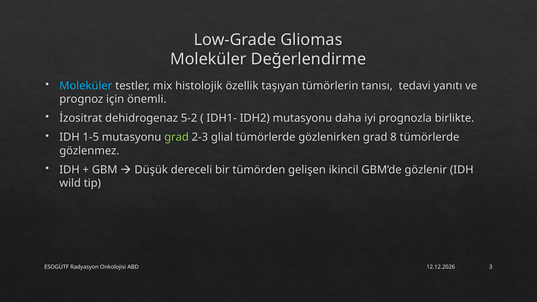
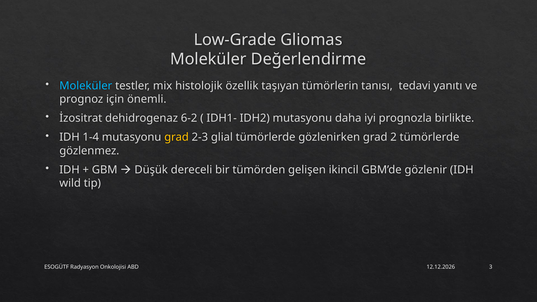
5-2: 5-2 -> 6-2
1-5: 1-5 -> 1-4
grad at (177, 137) colour: light green -> yellow
8: 8 -> 2
